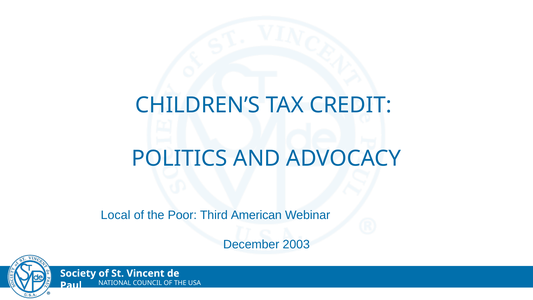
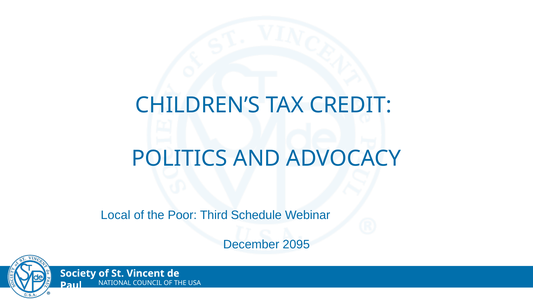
American: American -> Schedule
2003: 2003 -> 2095
